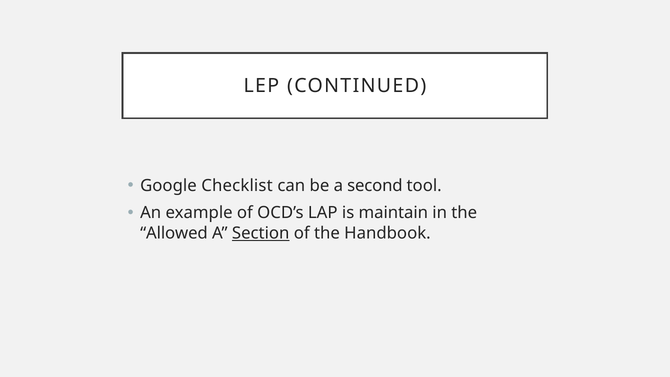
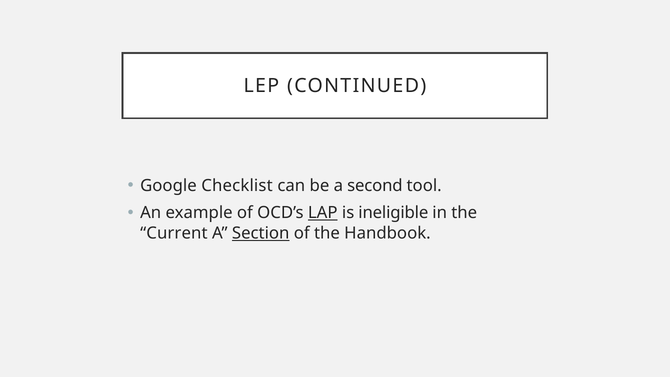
LAP underline: none -> present
maintain: maintain -> ineligible
Allowed: Allowed -> Current
